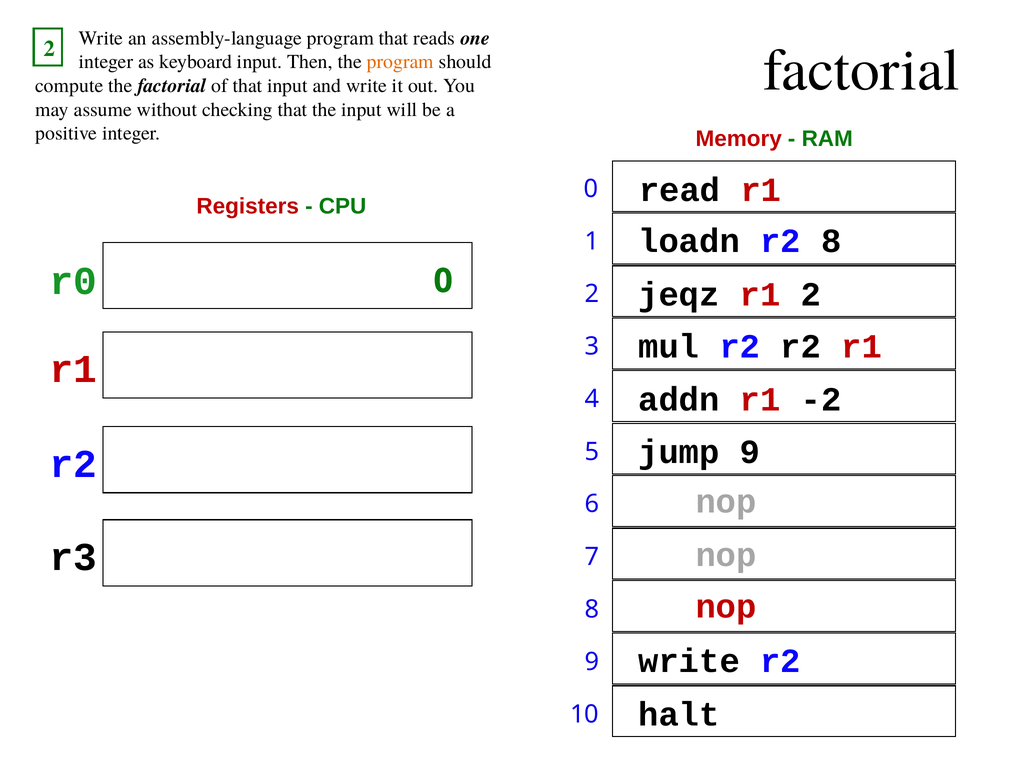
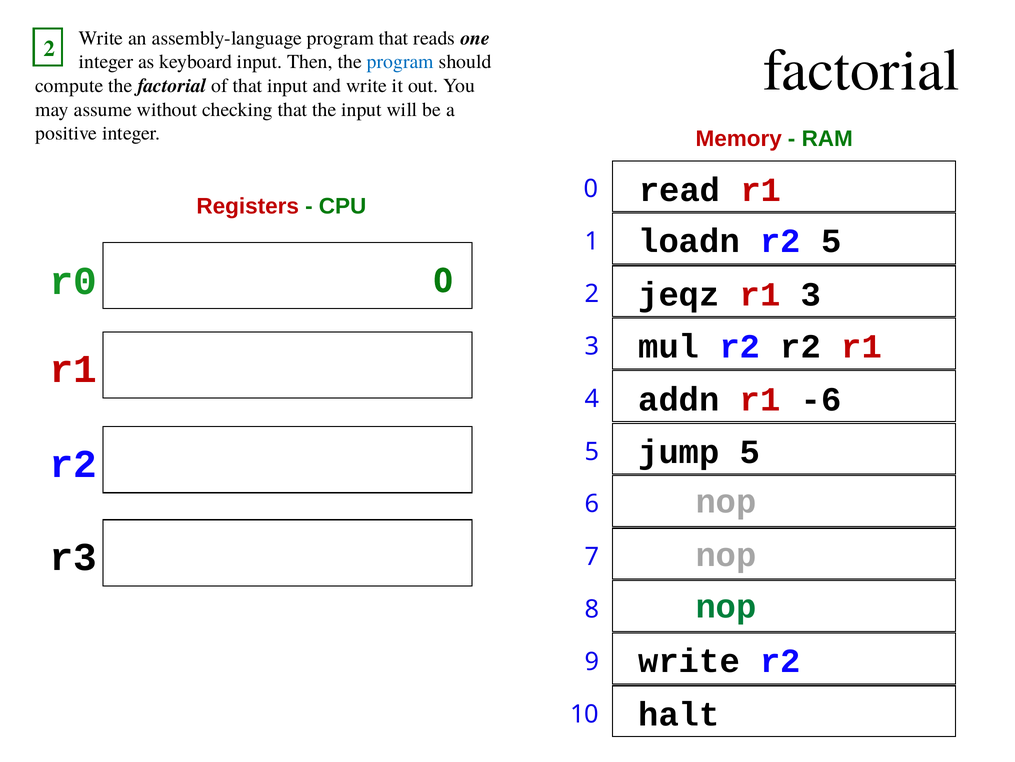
program at (400, 62) colour: orange -> blue
r2 8: 8 -> 5
r1 2: 2 -> 3
-2: -2 -> -6
jump 9: 9 -> 5
nop at (726, 606) colour: red -> green
